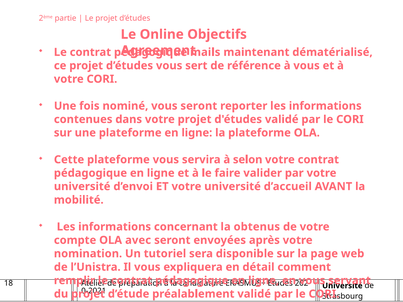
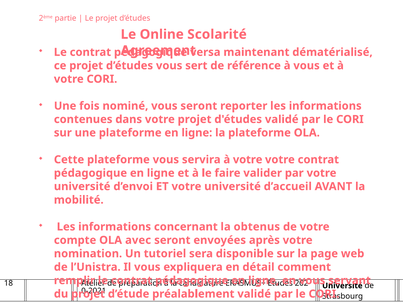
Objectifs: Objectifs -> Scolarité
mails: mails -> versa
servira à selon: selon -> votre
